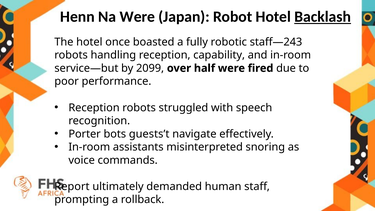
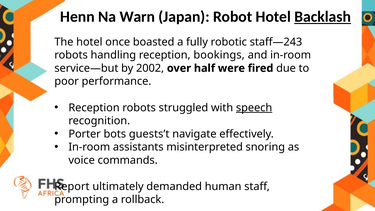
Na Were: Were -> Warn
capability: capability -> bookings
2099: 2099 -> 2002
speech underline: none -> present
